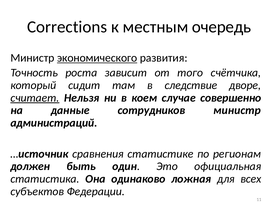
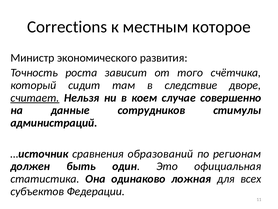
очередь: очередь -> которое
экономического underline: present -> none
сотрудников министр: министр -> стимулы
статистике: статистике -> образований
